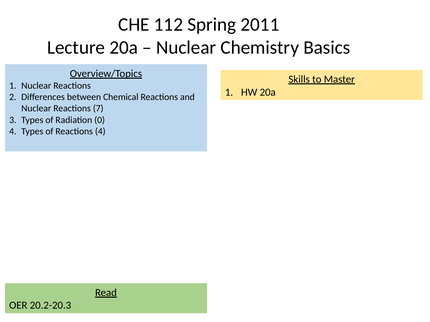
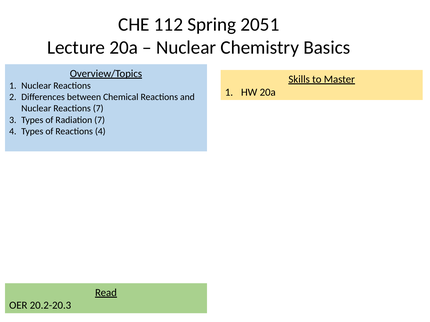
2011: 2011 -> 2051
Radiation 0: 0 -> 7
